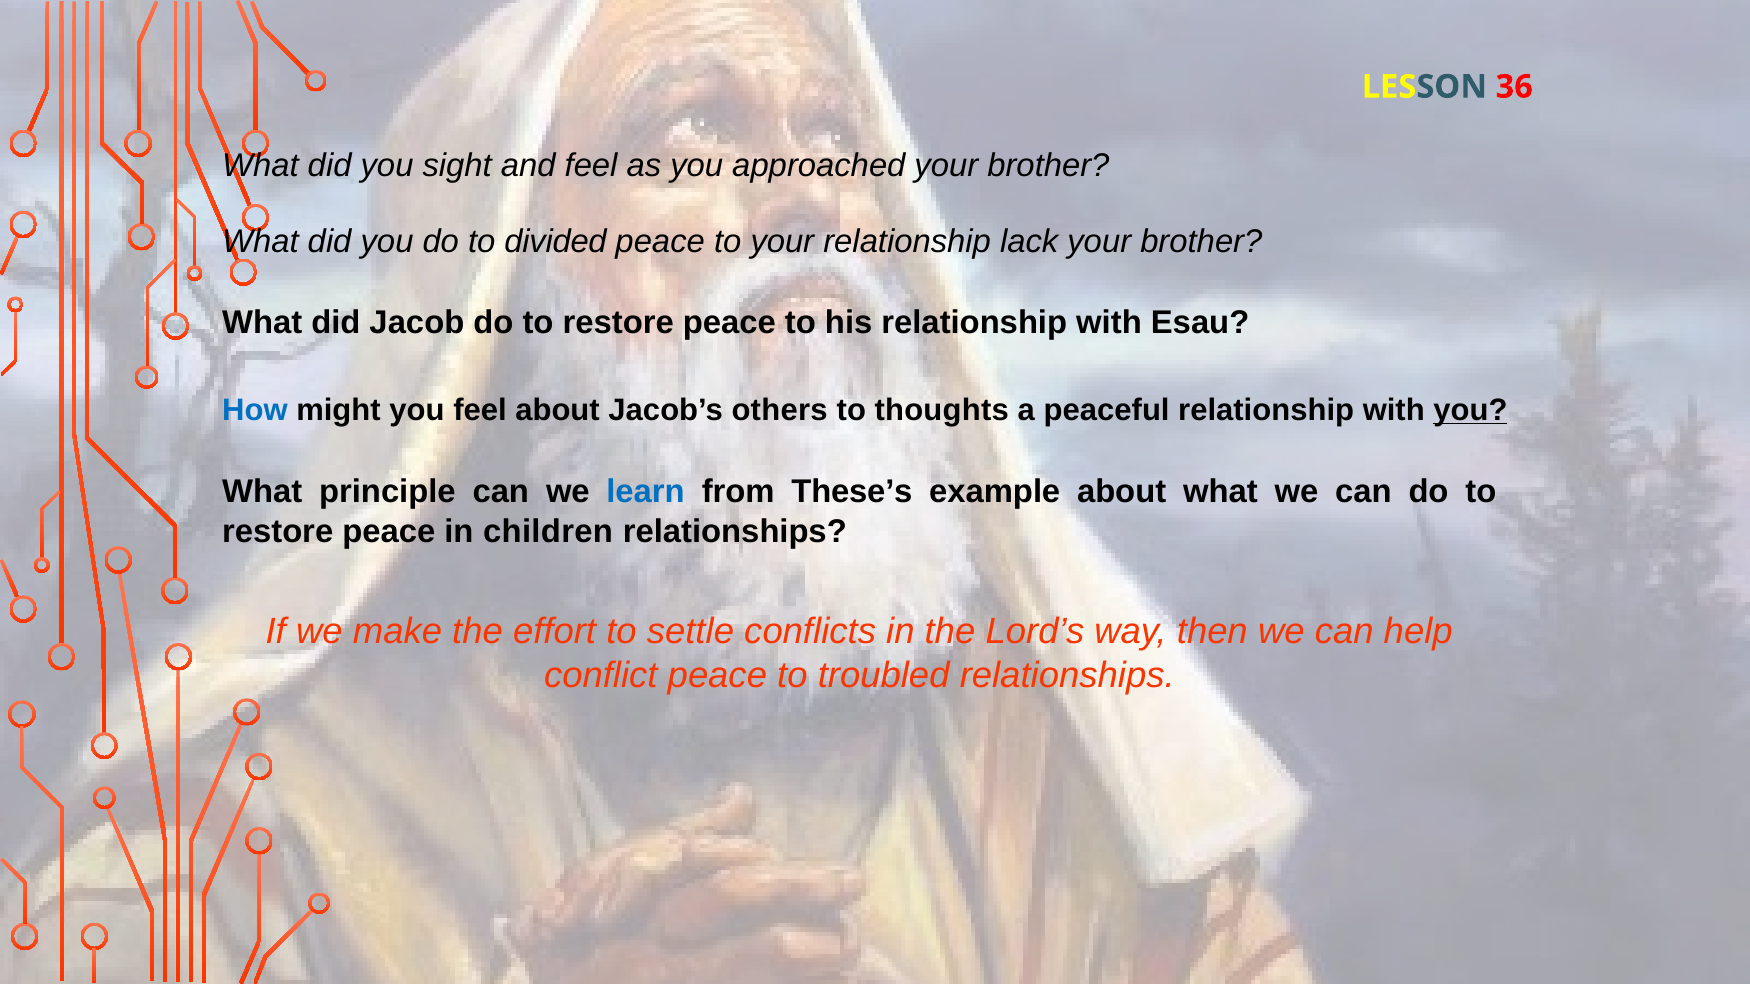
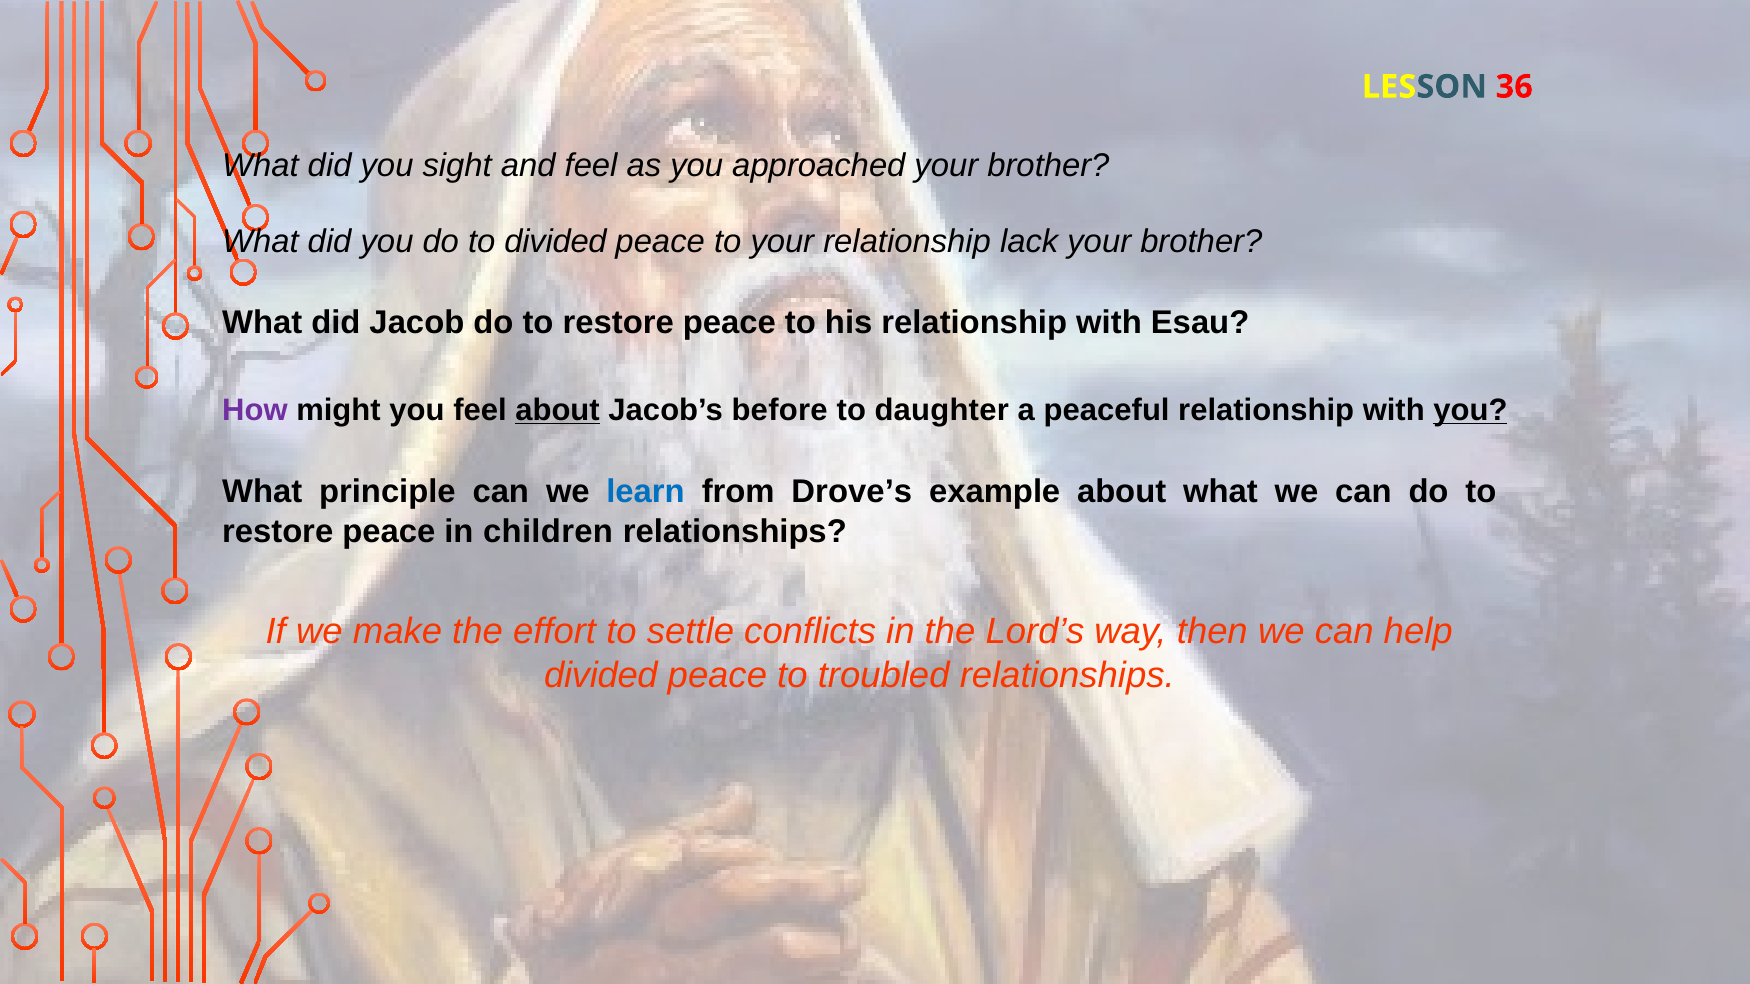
How colour: blue -> purple
about at (558, 410) underline: none -> present
others: others -> before
thoughts: thoughts -> daughter
These’s: These’s -> Drove’s
conflict at (601, 675): conflict -> divided
